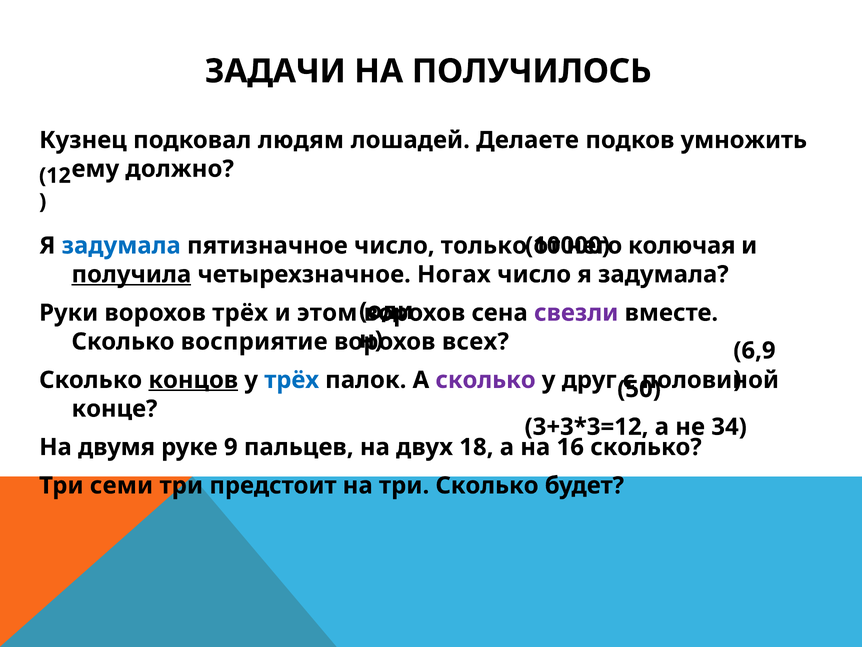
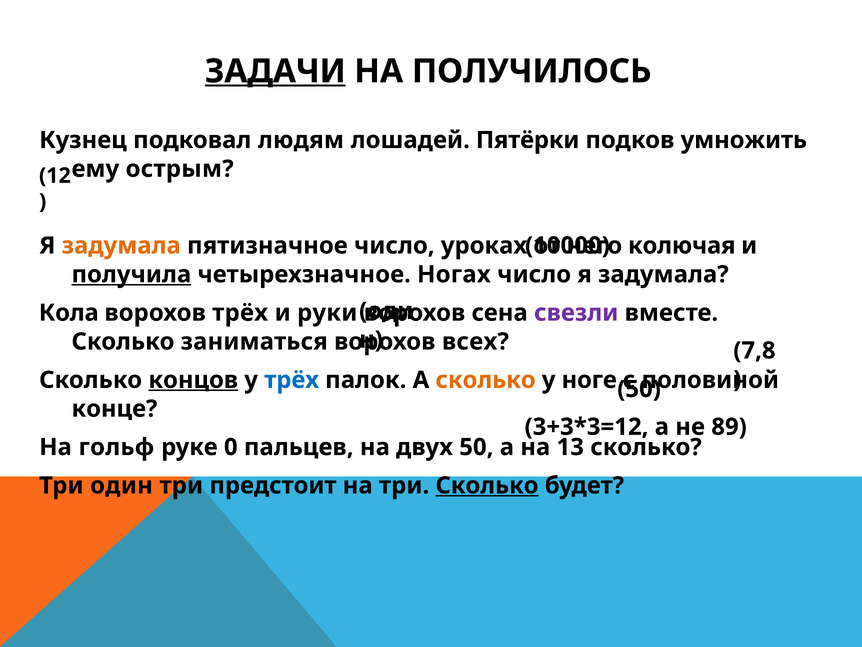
ЗАДАЧИ underline: none -> present
Делаете: Делаете -> Пятёрки
должно: должно -> острым
задумала at (121, 245) colour: blue -> orange
только: только -> уроках
Руки: Руки -> Кола
этом: этом -> руки
6,9: 6,9 -> 7,8
восприятие: восприятие -> заниматься
сколько at (486, 380) colour: purple -> orange
друг: друг -> ноге
34: 34 -> 89
двумя: двумя -> гольф
9: 9 -> 0
двух 18: 18 -> 50
16: 16 -> 13
семи: семи -> один
Сколько at (487, 485) underline: none -> present
